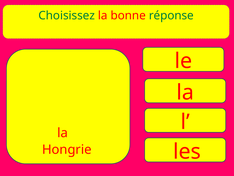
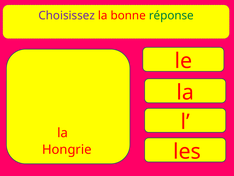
Choisissez colour: green -> purple
